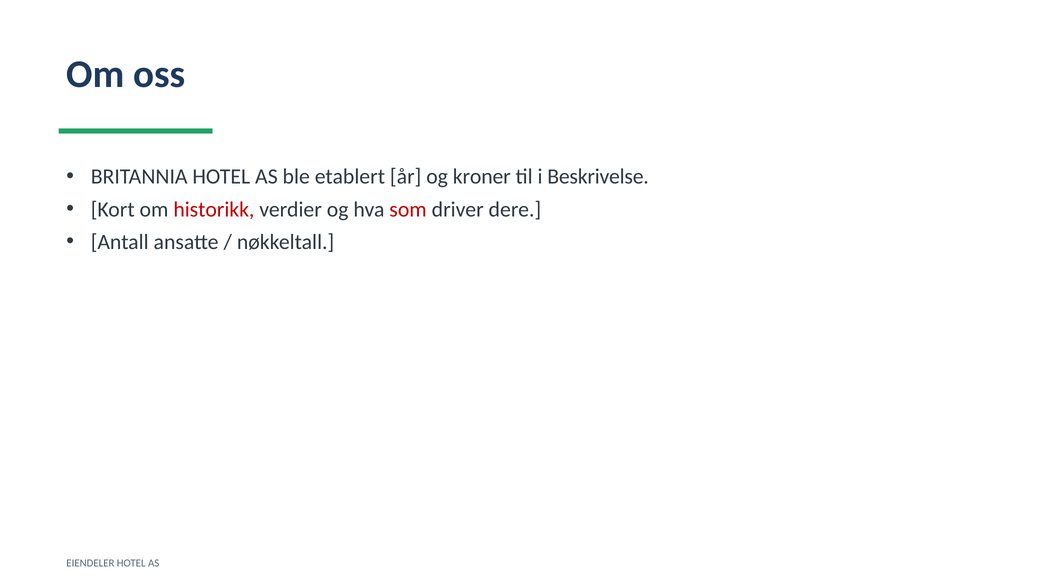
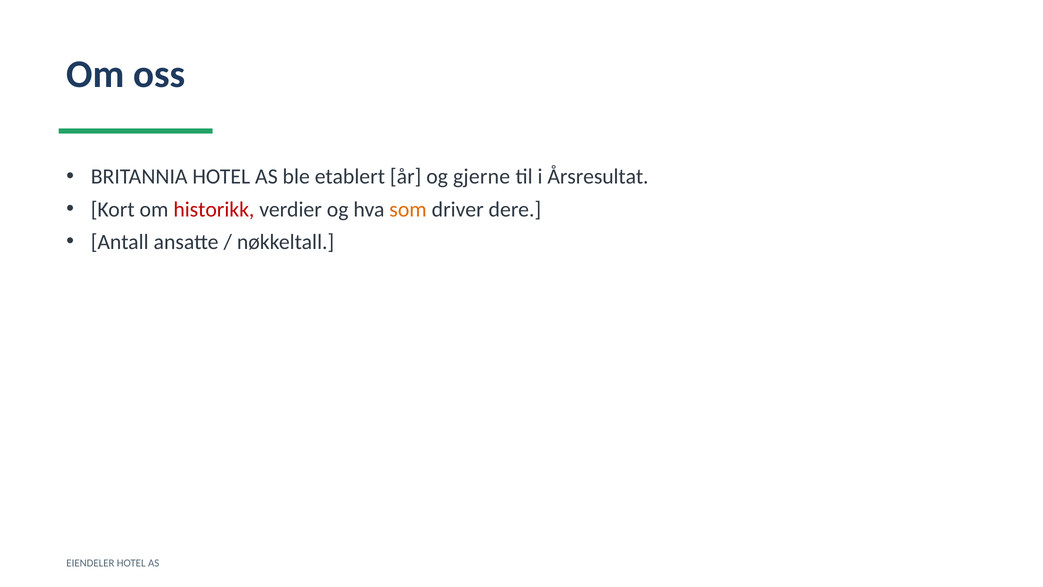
kroner: kroner -> gjerne
Beskrivelse: Beskrivelse -> Årsresultat
som colour: red -> orange
